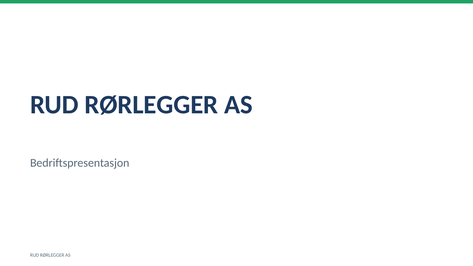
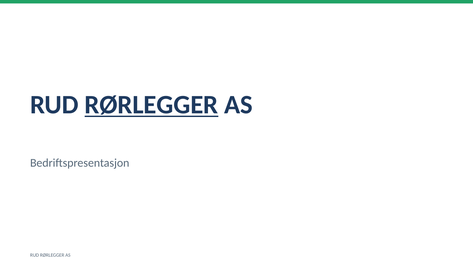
RØRLEGGER at (151, 105) underline: none -> present
